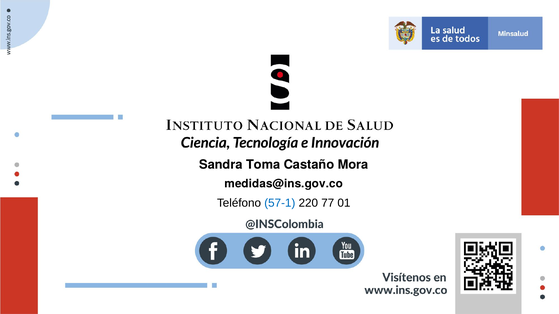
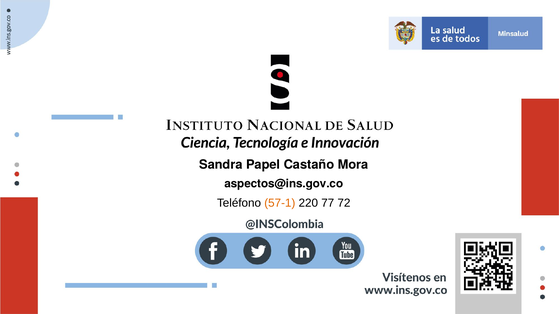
Toma: Toma -> Papel
medidas@ins.gov.co: medidas@ins.gov.co -> aspectos@ins.gov.co
57-1 colour: blue -> orange
01: 01 -> 72
